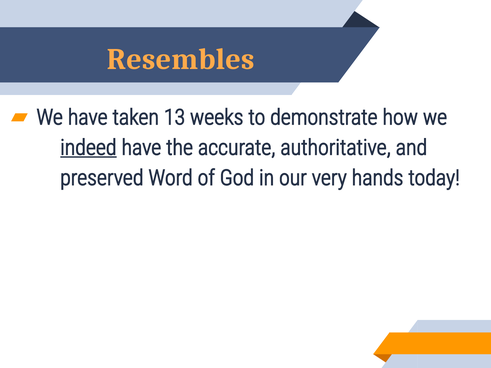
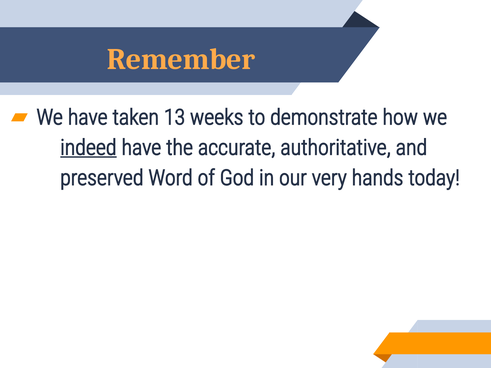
Resembles: Resembles -> Remember
